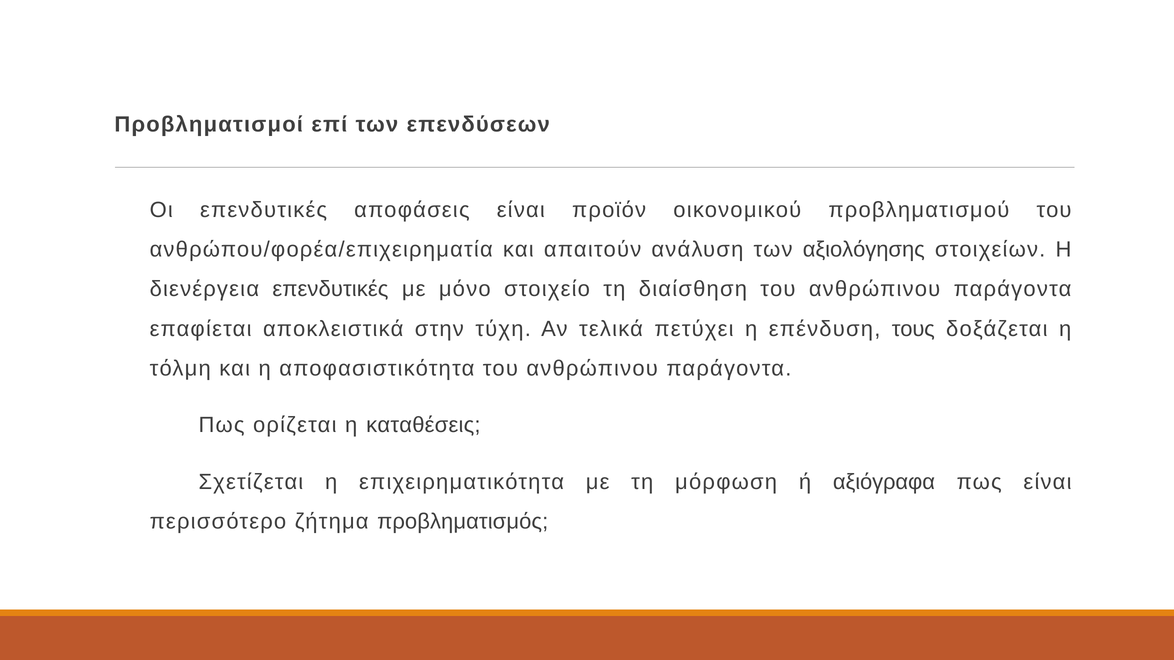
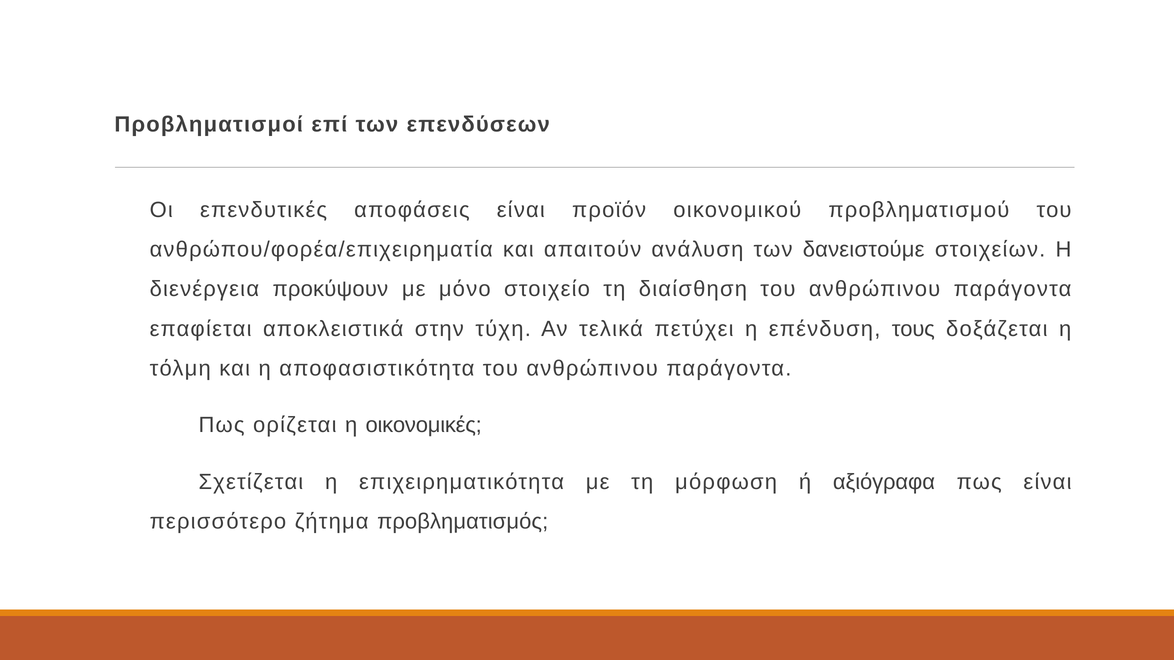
αξιολόγησης: αξιολόγησης -> δανειστούμε
διενέργεια επενδυτικές: επενδυτικές -> προκύψουν
καταθέσεις: καταθέσεις -> οικονομικές
